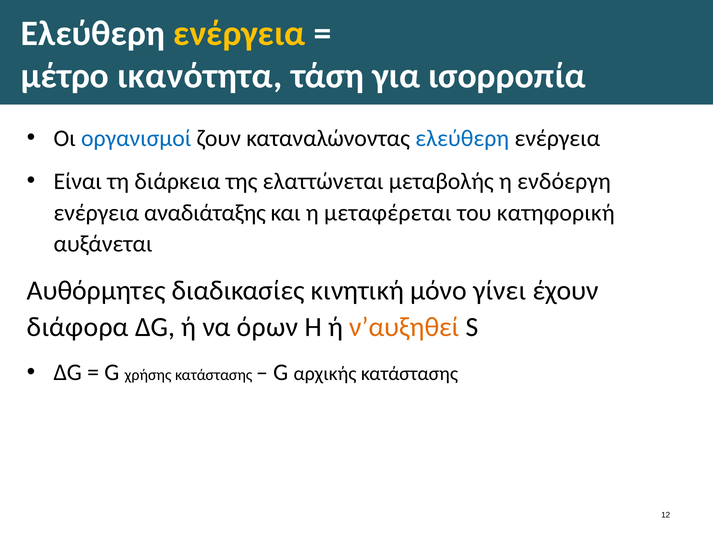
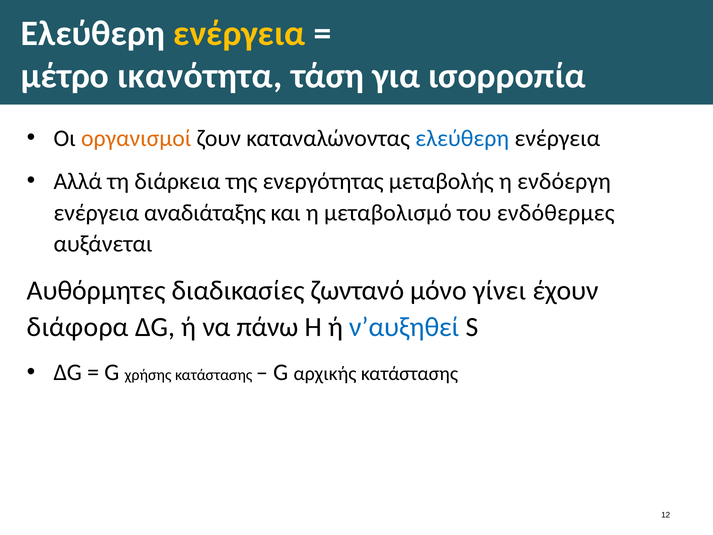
οργανισμοί colour: blue -> orange
Είναι: Είναι -> Αλλά
ελαττώνεται: ελαττώνεται -> ενεργότητας
μεταφέρεται: μεταφέρεται -> μεταβολισμό
κατηφορική: κατηφορική -> ενδόθερμες
κινητική: κινητική -> ζωντανό
όρων: όρων -> πάνω
ν’αυξηθεί colour: orange -> blue
